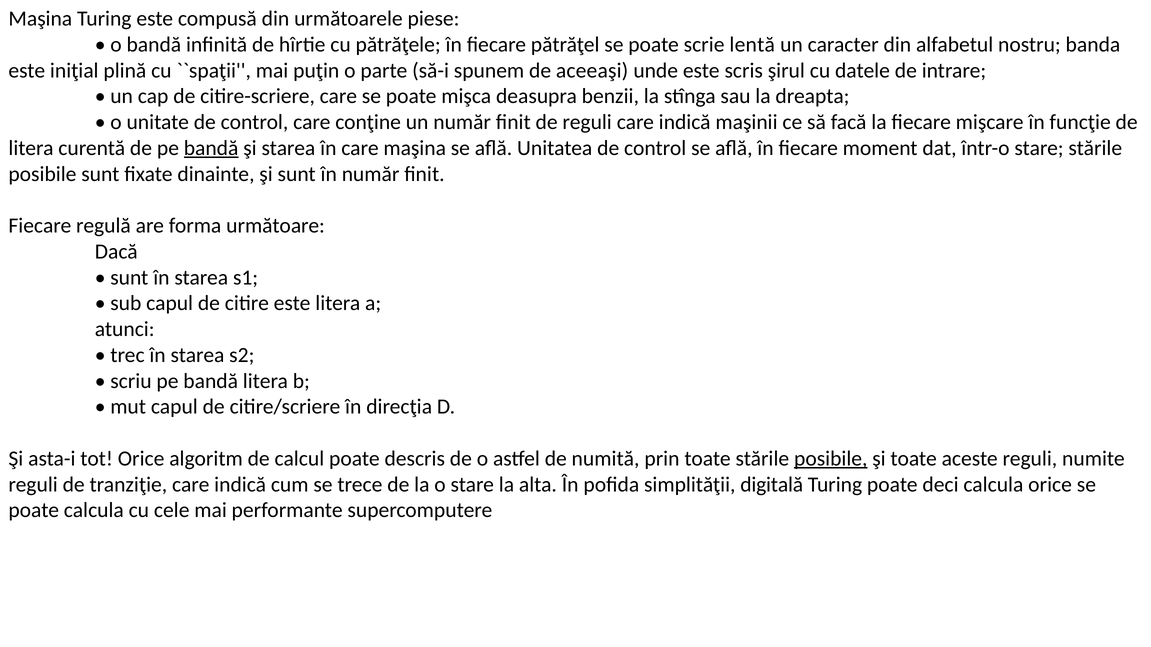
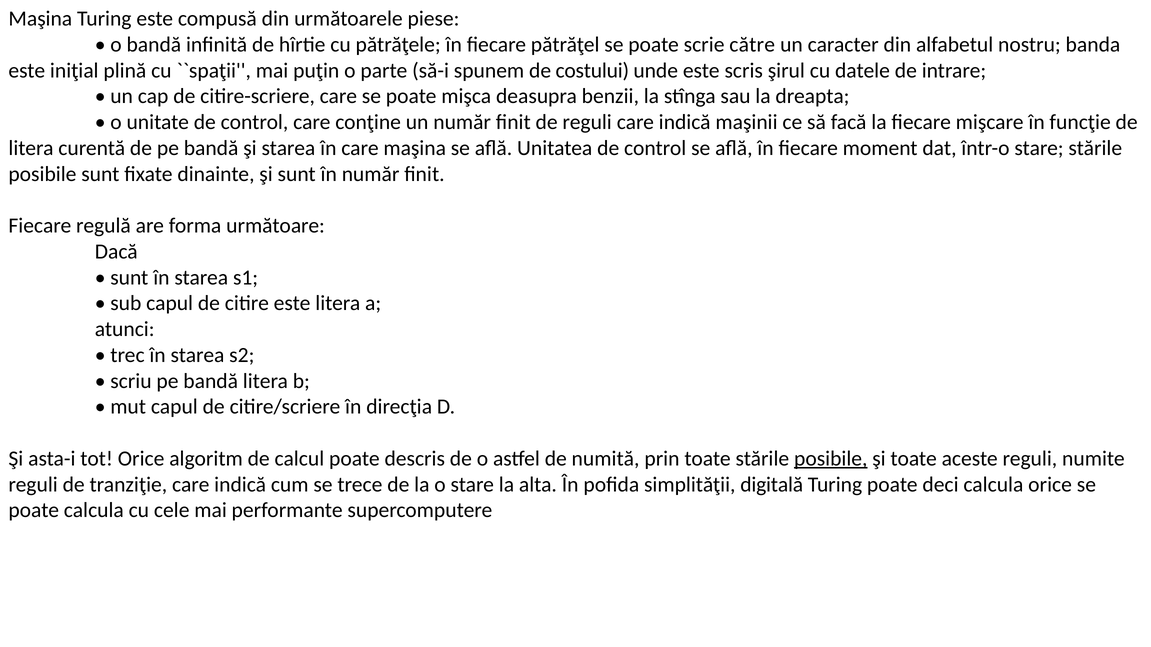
lentă: lentă -> către
aceeaşi: aceeaşi -> costului
bandă at (211, 148) underline: present -> none
